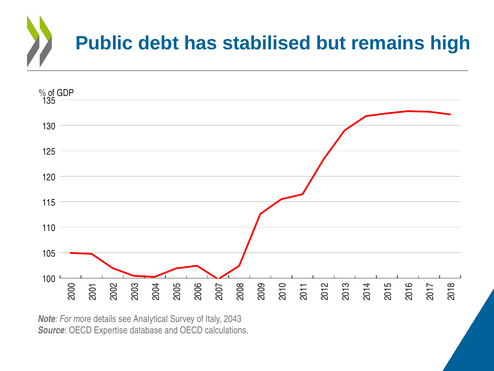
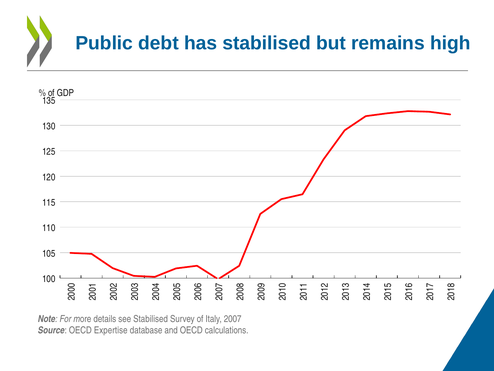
see Analytical: Analytical -> Stabilised
2043: 2043 -> 2007
